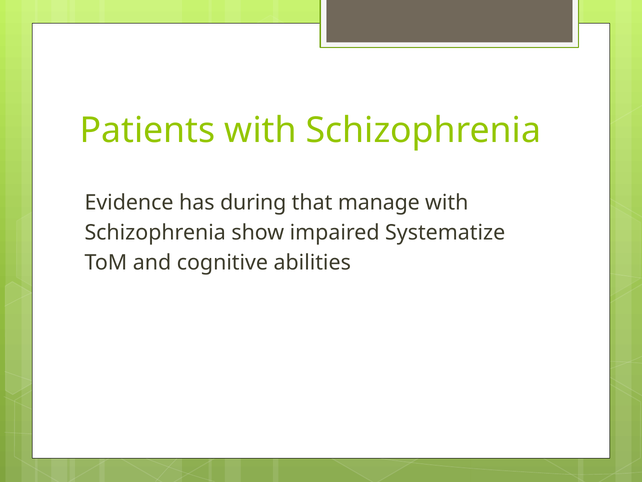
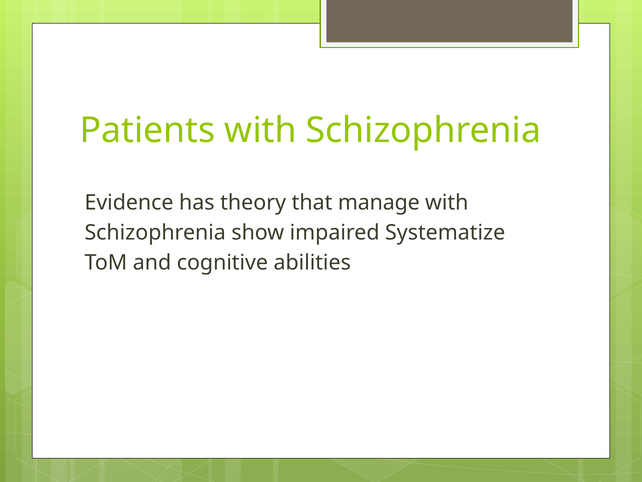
during: during -> theory
